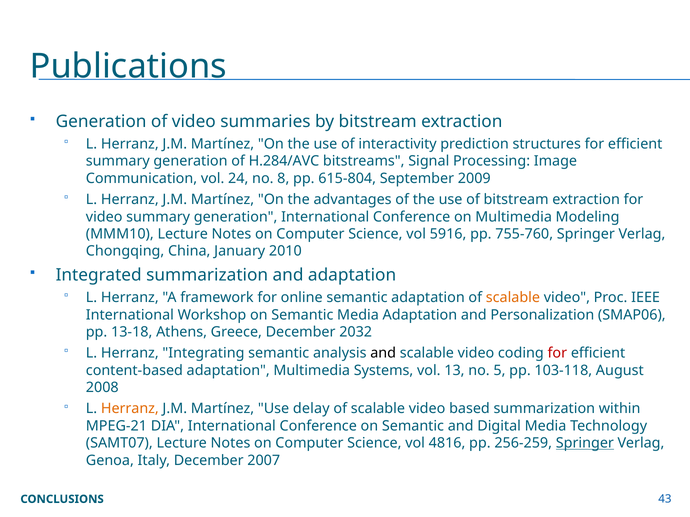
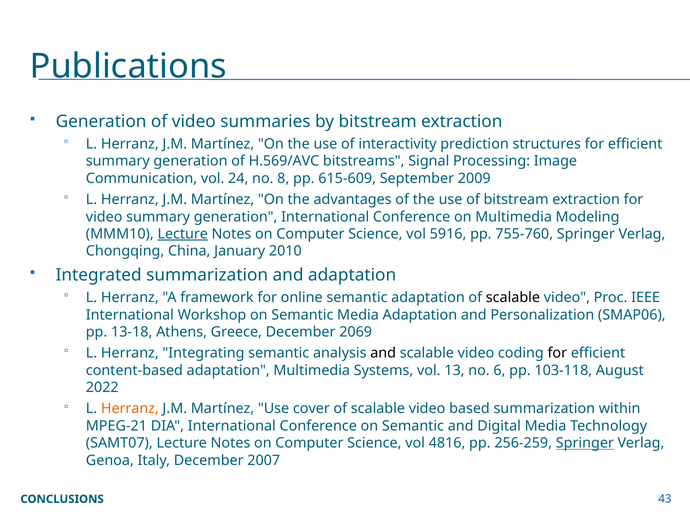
H.284/AVC: H.284/AVC -> H.569/AVC
615-804: 615-804 -> 615-609
Lecture at (183, 234) underline: none -> present
scalable at (513, 298) colour: orange -> black
2032: 2032 -> 2069
for at (557, 353) colour: red -> black
5: 5 -> 6
2008: 2008 -> 2022
delay: delay -> cover
